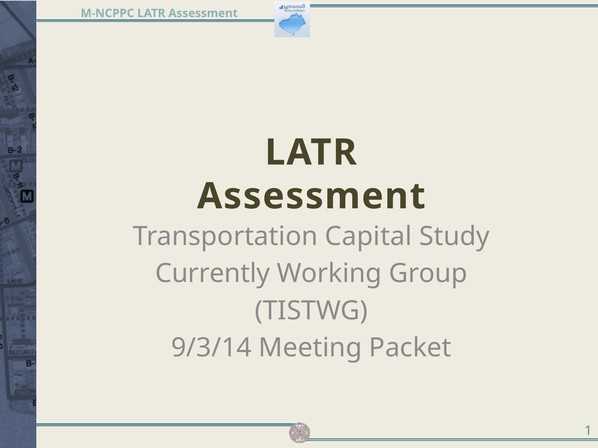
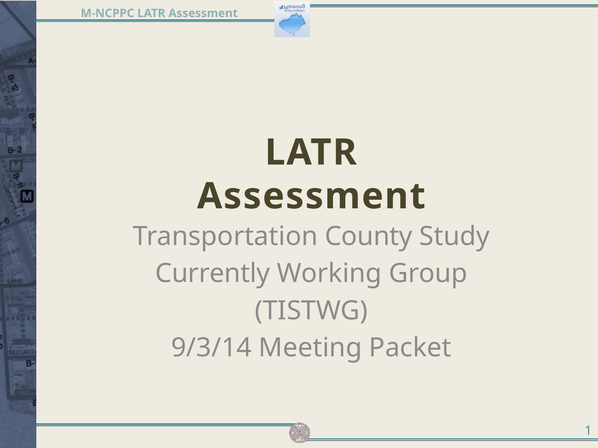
Capital: Capital -> County
